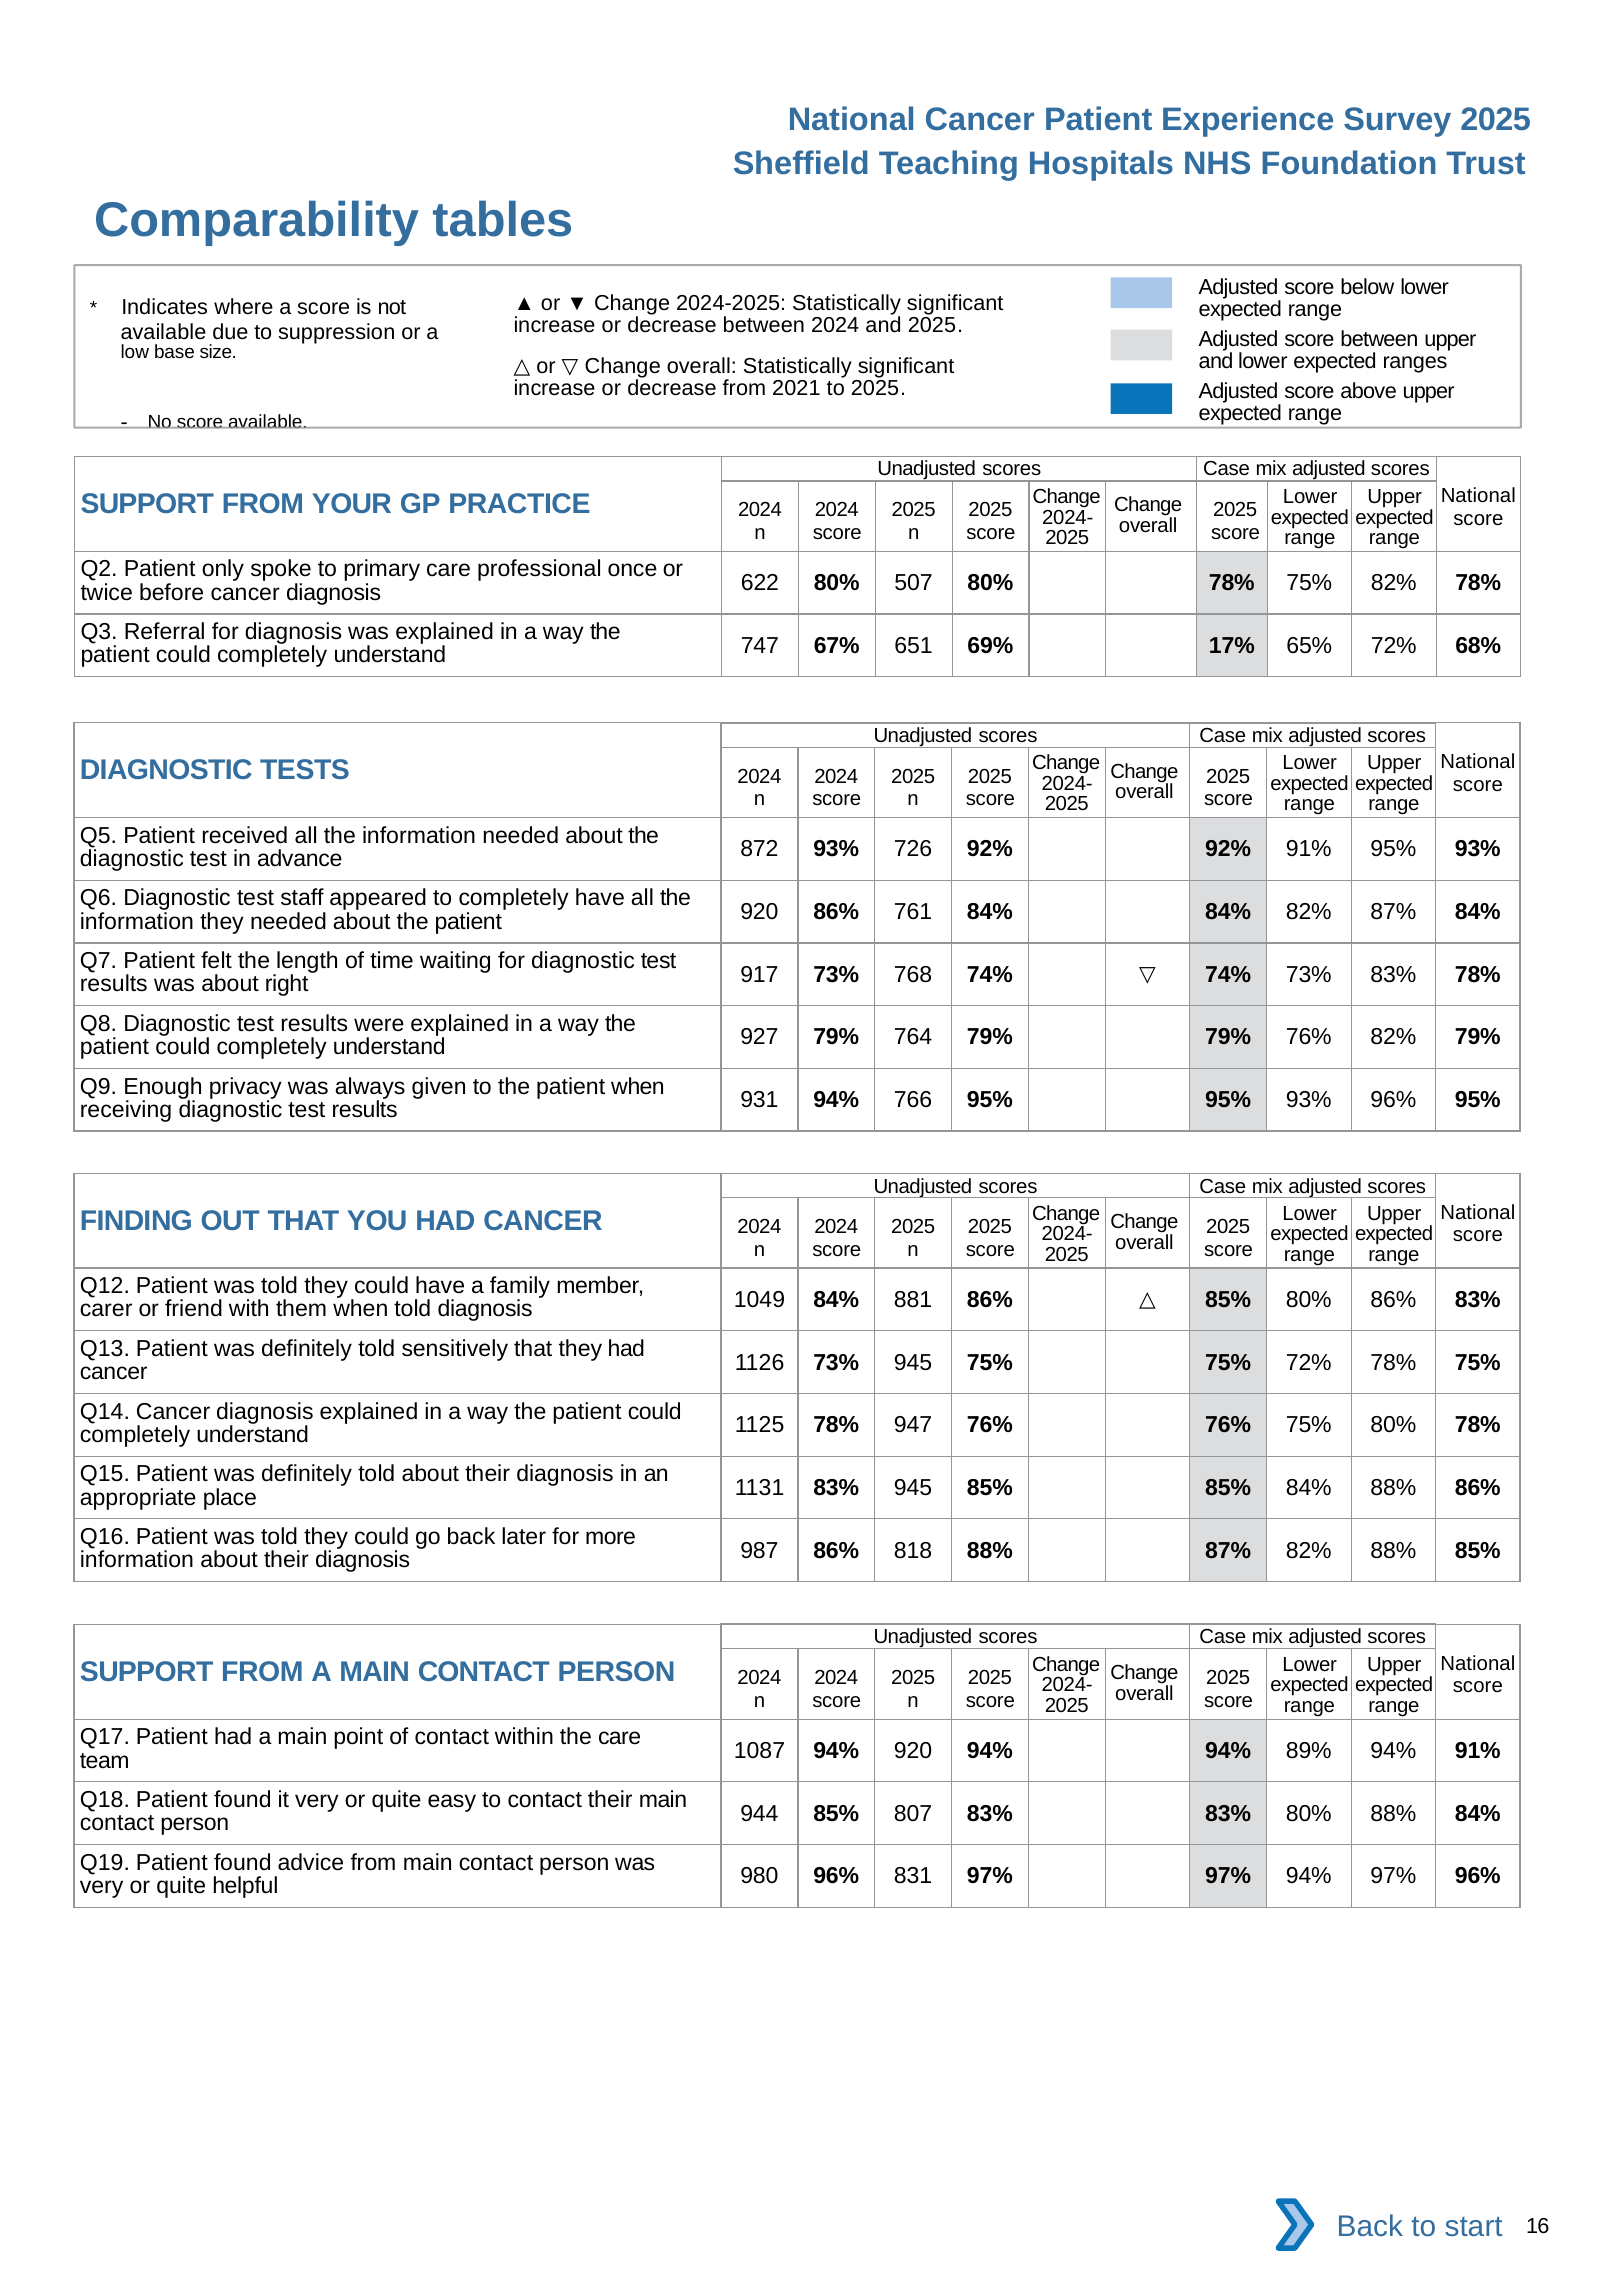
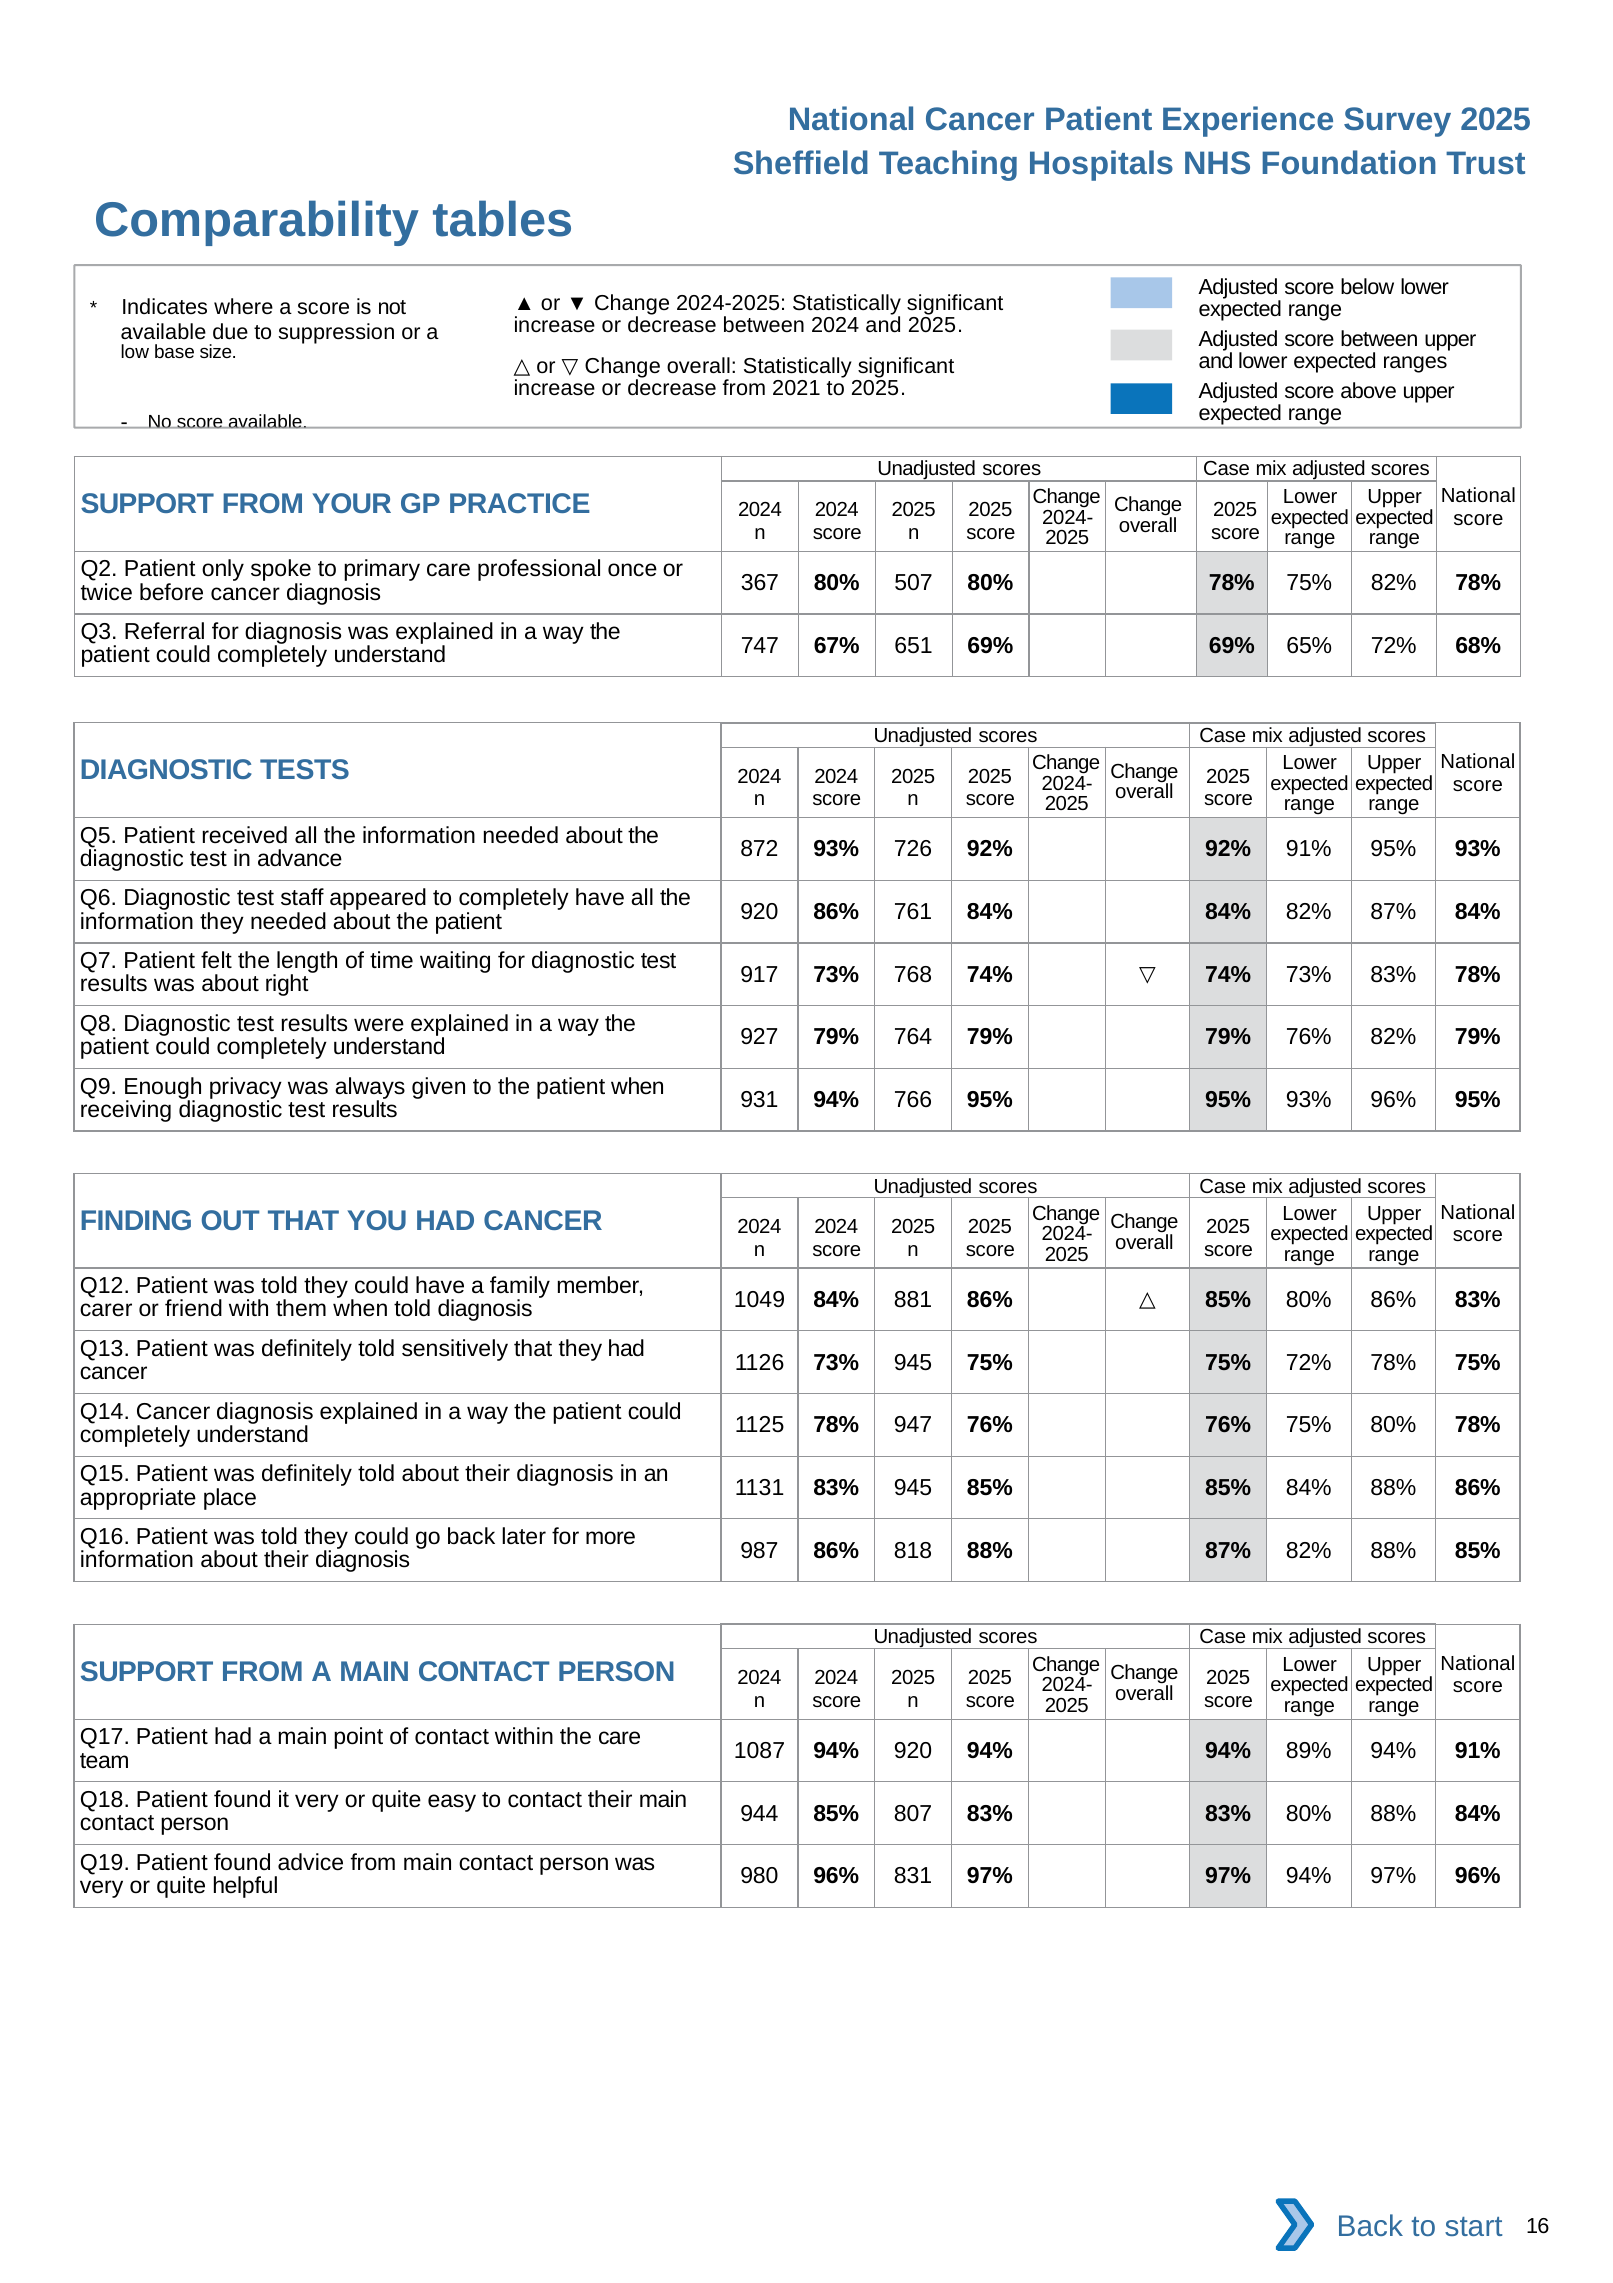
622: 622 -> 367
69% 17%: 17% -> 69%
